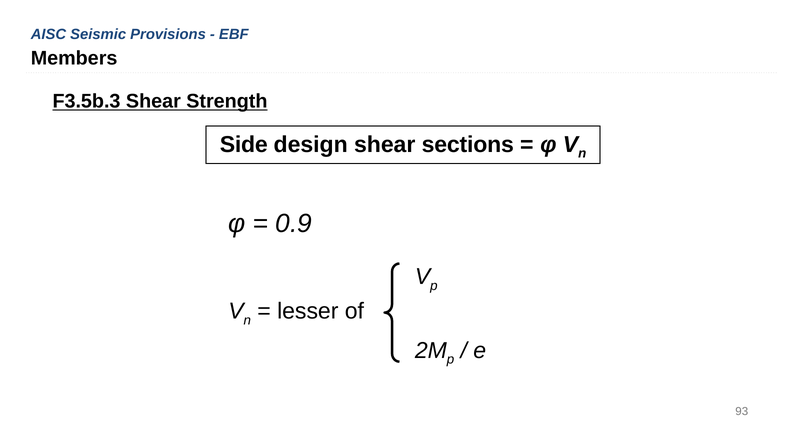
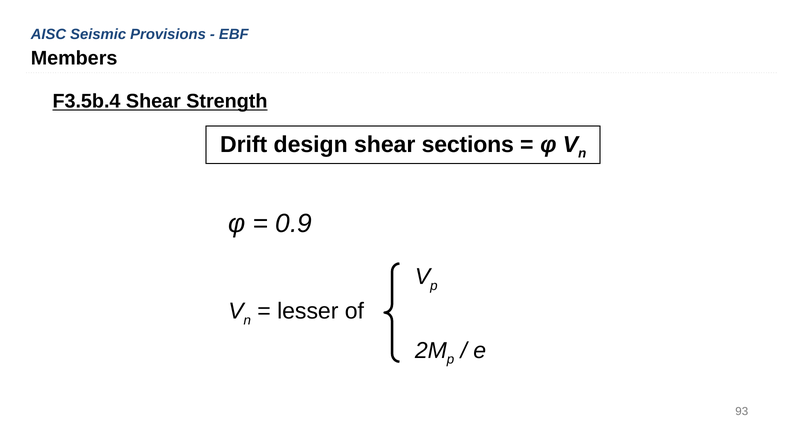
F3.5b.3: F3.5b.3 -> F3.5b.4
Side: Side -> Drift
